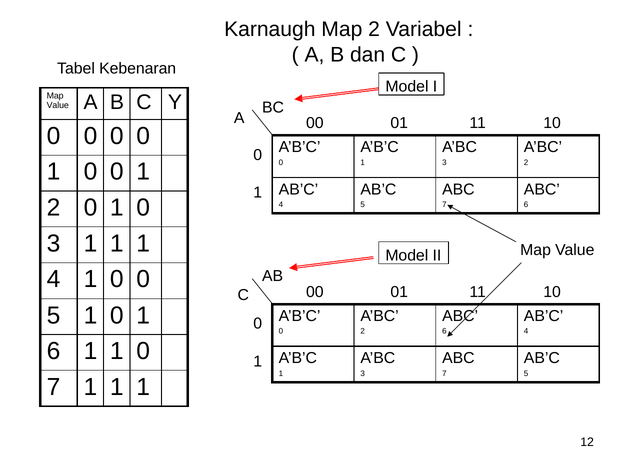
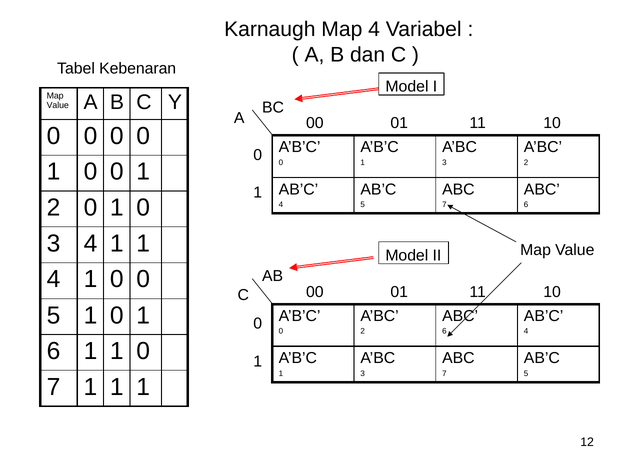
Map 2: 2 -> 4
3 1: 1 -> 4
